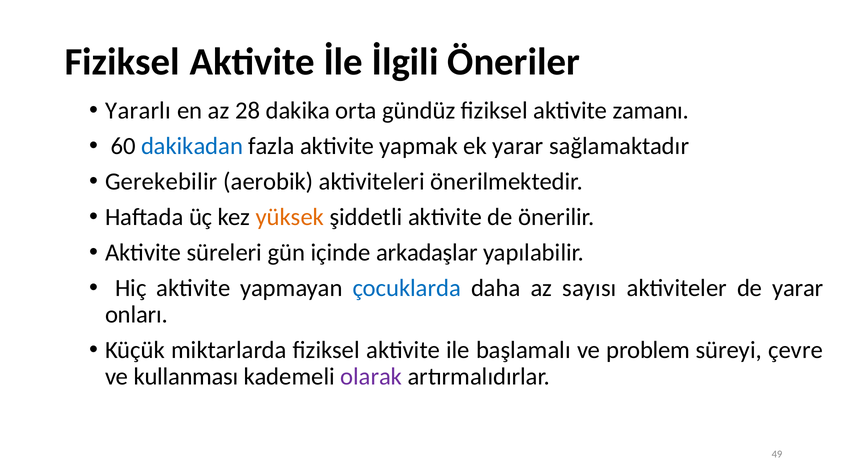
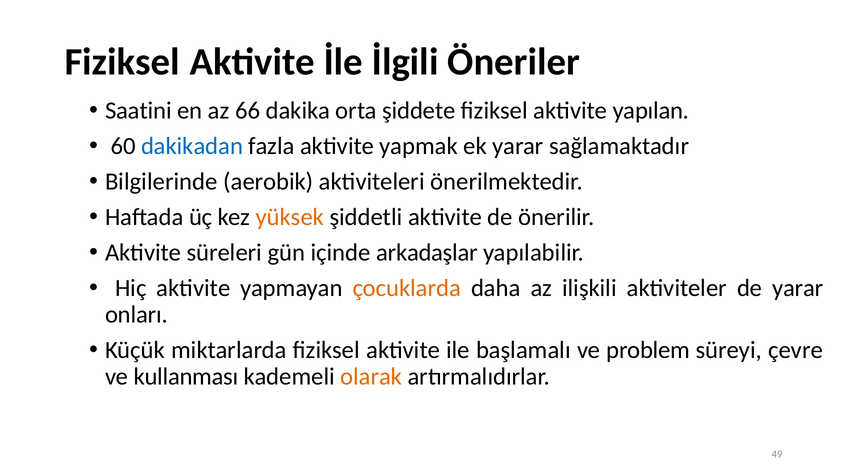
Yararlı: Yararlı -> Saatini
28: 28 -> 66
gündüz: gündüz -> şiddete
zamanı: zamanı -> yapılan
Gerekebilir: Gerekebilir -> Bilgilerinde
çocuklarda colour: blue -> orange
sayısı: sayısı -> ilişkili
olarak colour: purple -> orange
